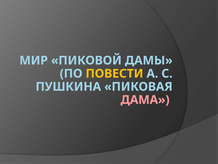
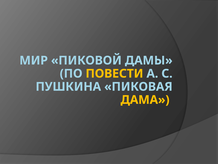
ДАМА colour: pink -> yellow
